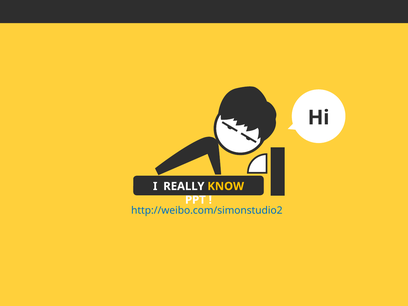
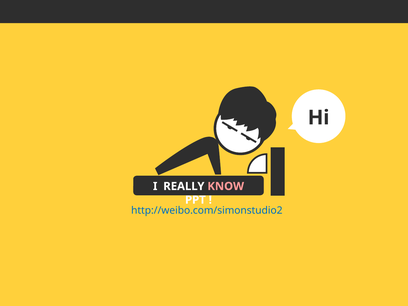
KNOW colour: yellow -> pink
